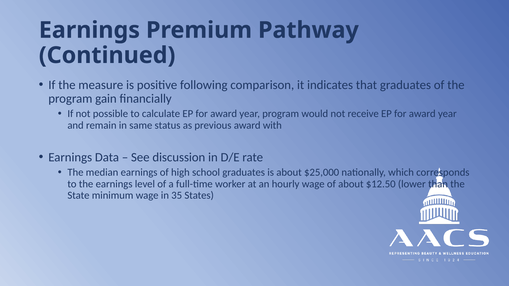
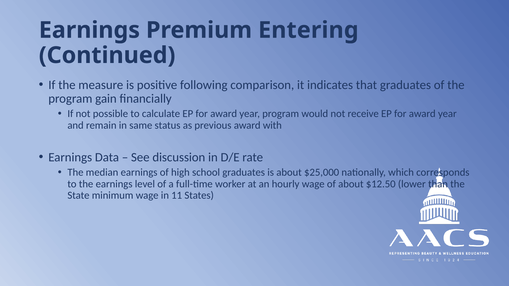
Pathway: Pathway -> Entering
35: 35 -> 11
